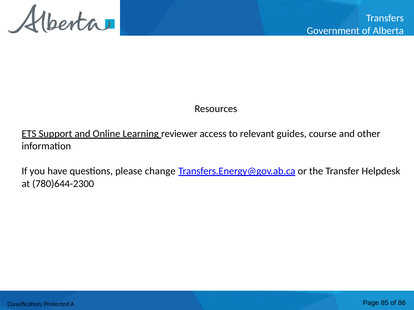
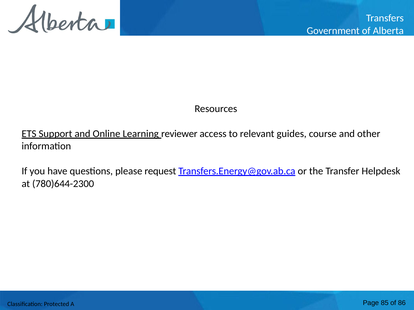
change: change -> request
